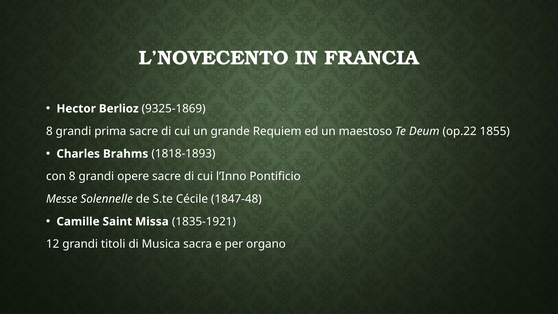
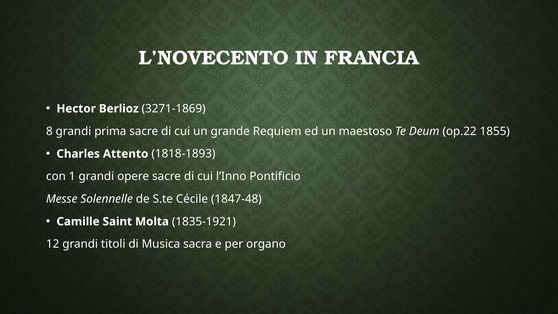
9325-1869: 9325-1869 -> 3271-1869
Brahms: Brahms -> Attento
con 8: 8 -> 1
Missa: Missa -> Molta
